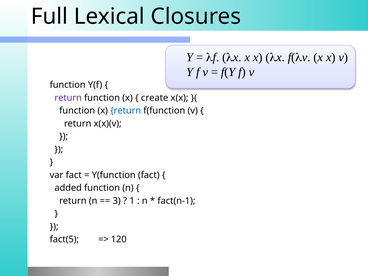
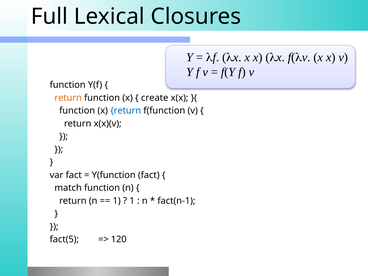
return at (68, 98) colour: purple -> orange
added: added -> match
3 at (117, 201): 3 -> 1
